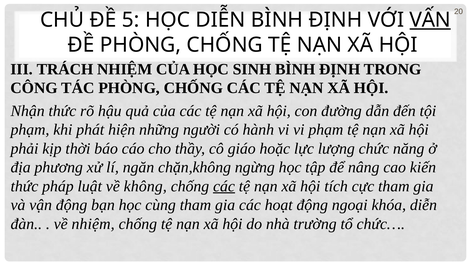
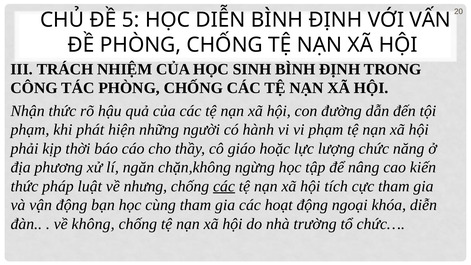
VẤN underline: present -> none
không: không -> nhưng
về nhiệm: nhiệm -> không
